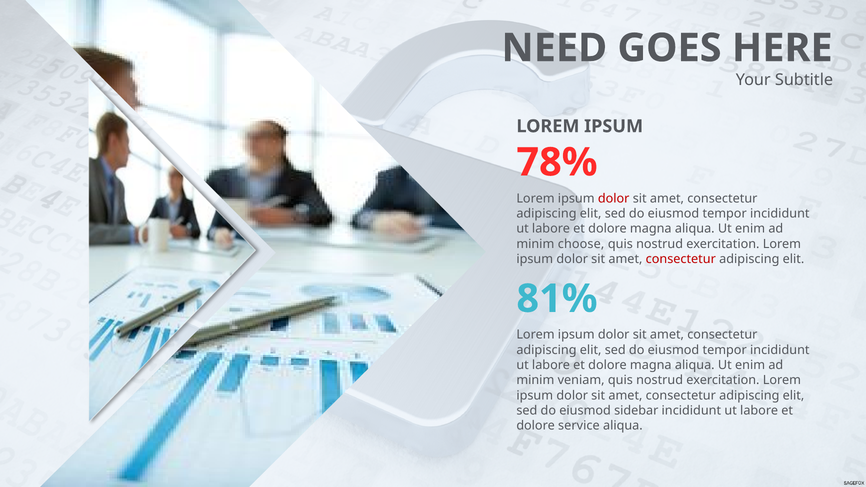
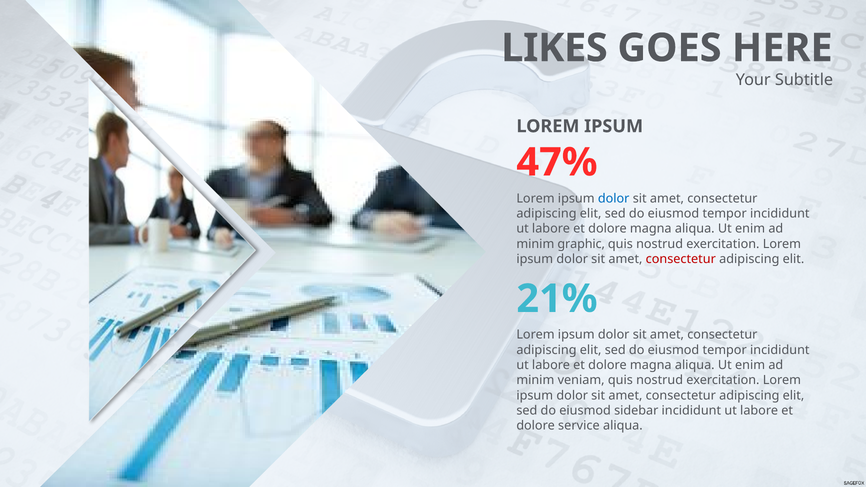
NEED: NEED -> LIKES
78%: 78% -> 47%
dolor at (614, 198) colour: red -> blue
choose: choose -> graphic
81%: 81% -> 21%
